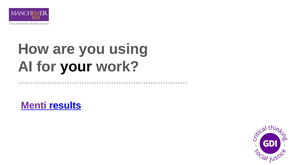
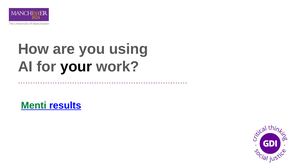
Menti colour: purple -> green
